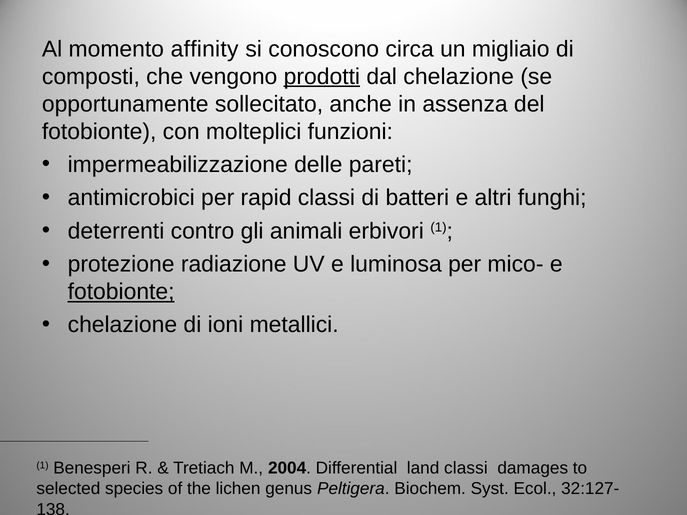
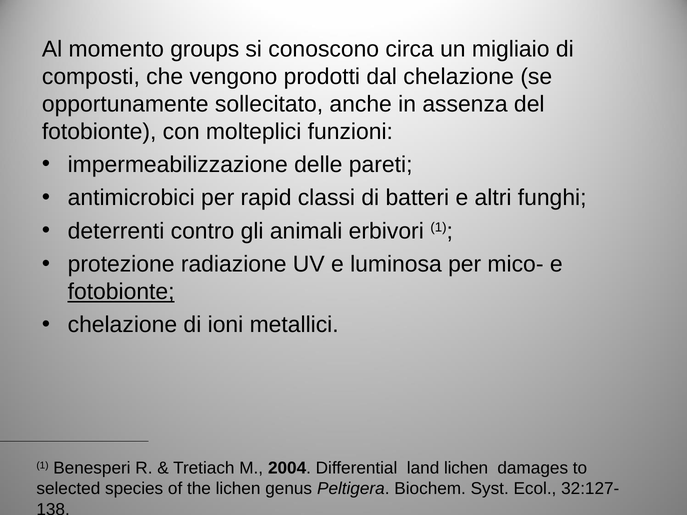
affinity: affinity -> groups
prodotti underline: present -> none
land classi: classi -> lichen
